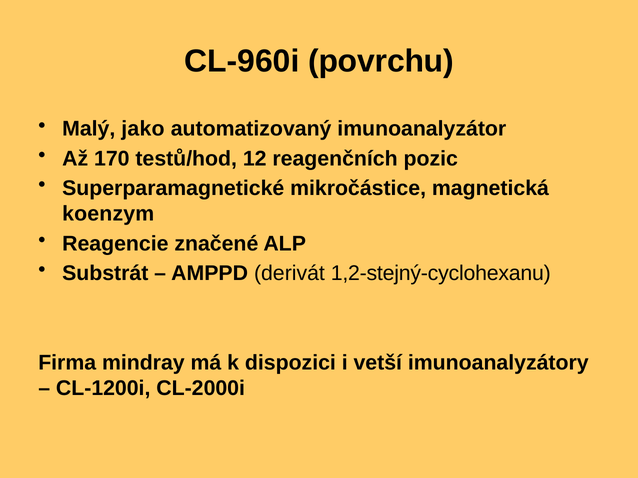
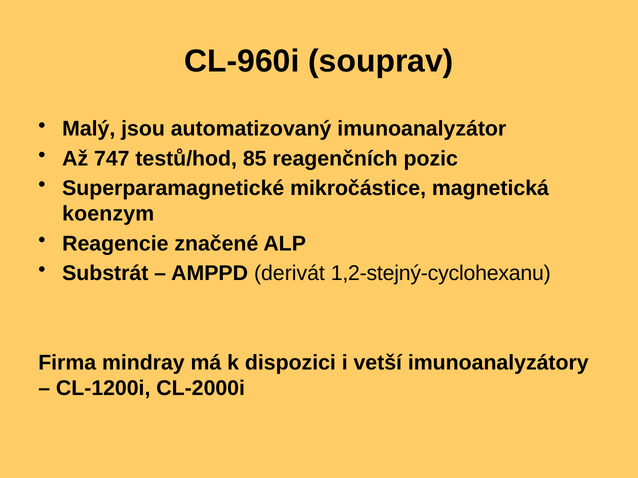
povrchu: povrchu -> souprav
jako: jako -> jsou
170: 170 -> 747
12: 12 -> 85
